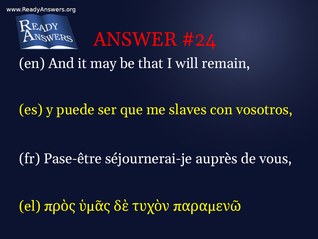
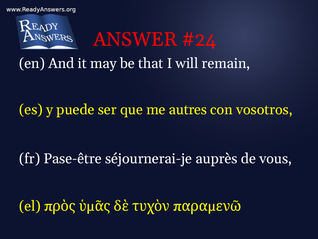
slaves: slaves -> autres
